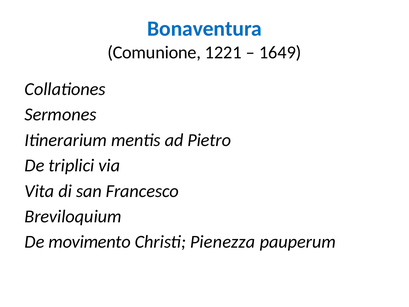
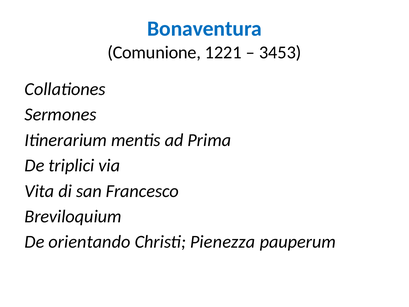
1649: 1649 -> 3453
Pietro: Pietro -> Prima
movimento: movimento -> orientando
